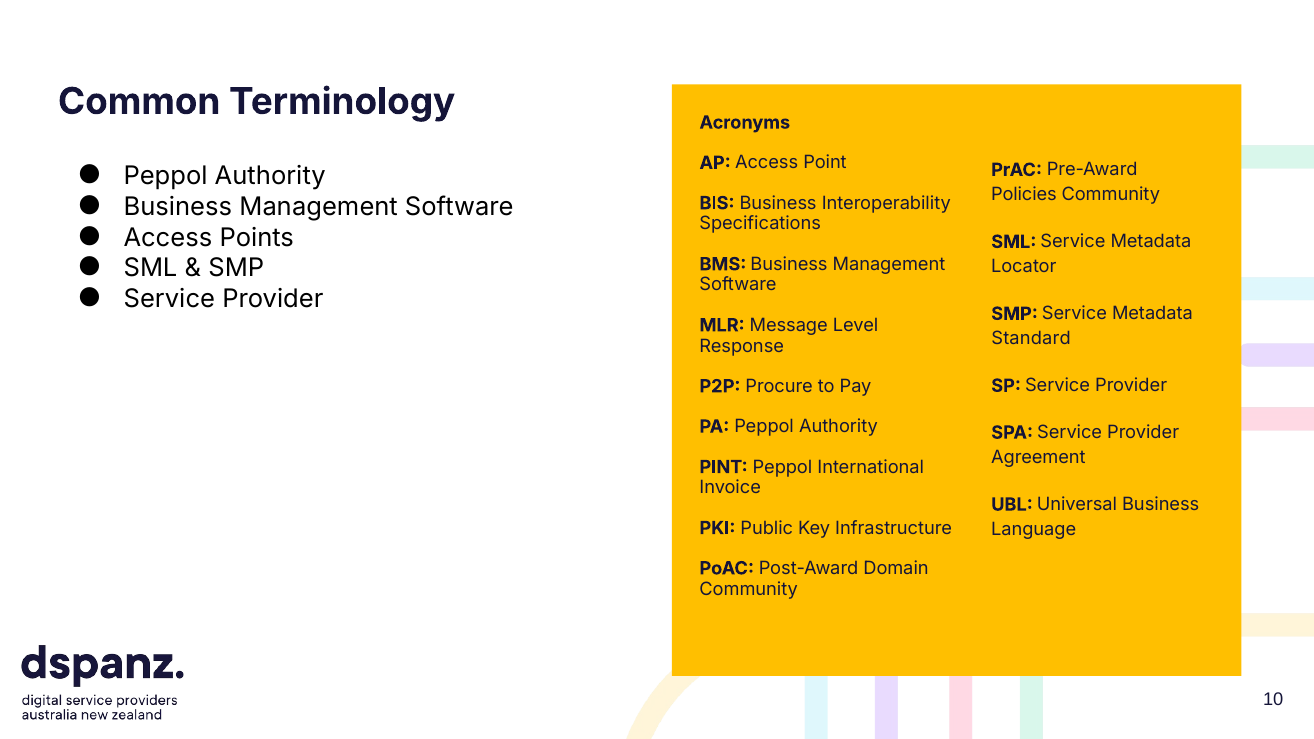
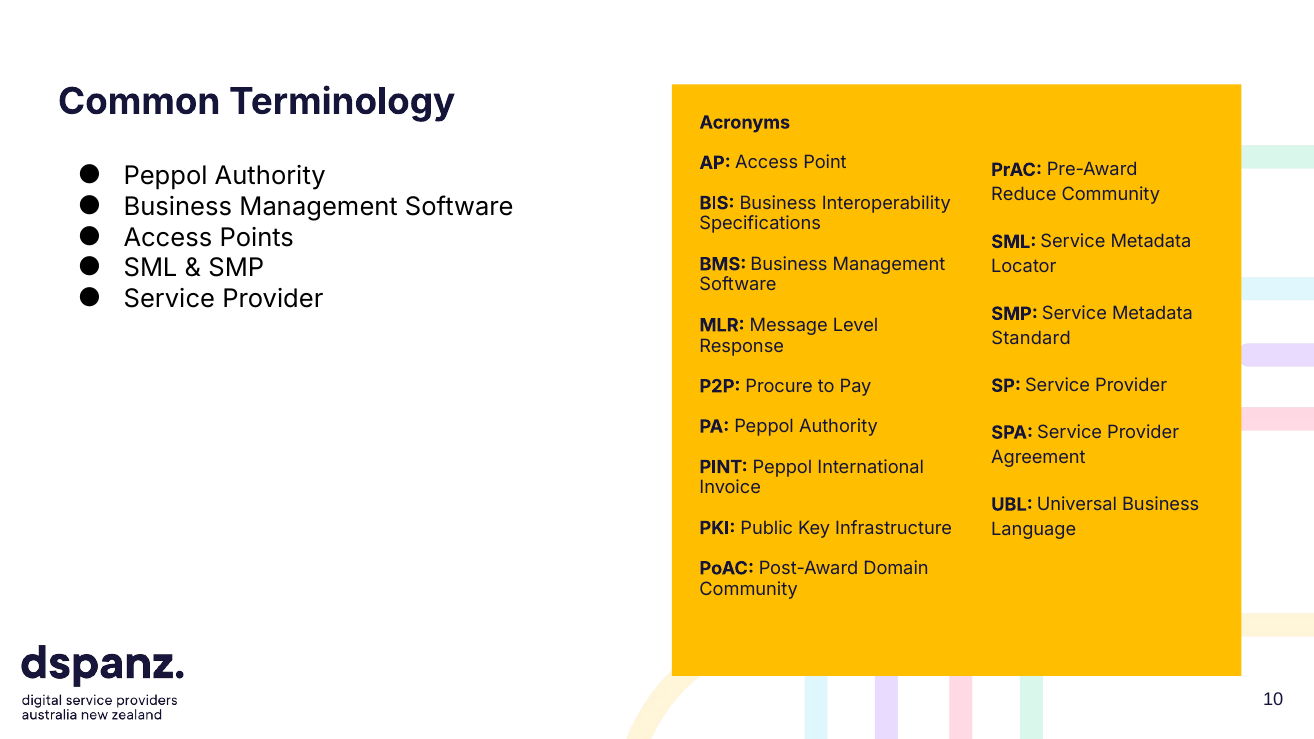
Policies: Policies -> Reduce
